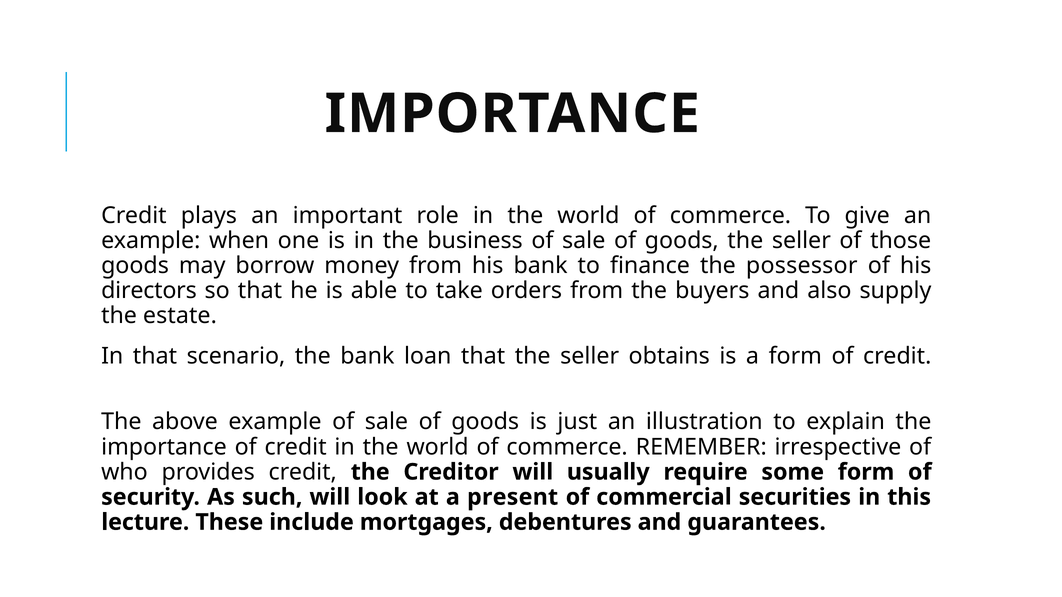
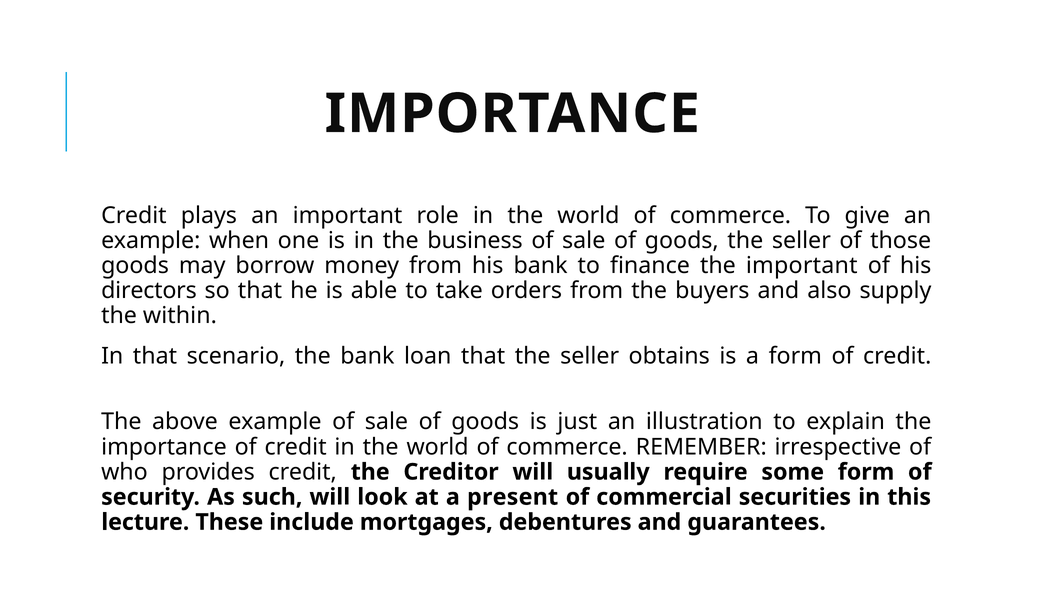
the possessor: possessor -> important
estate: estate -> within
